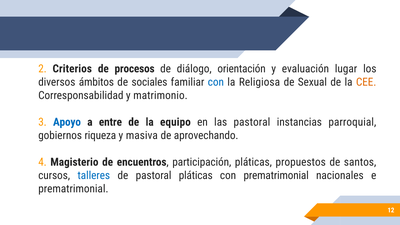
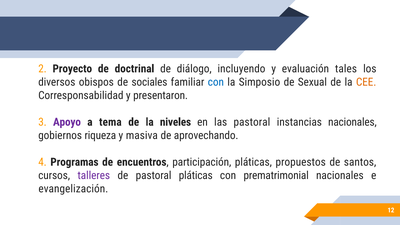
Criterios: Criterios -> Proyecto
procesos: procesos -> doctrinal
orientación: orientación -> incluyendo
lugar: lugar -> tales
ámbitos: ámbitos -> obispos
Religiosa: Religiosa -> Simposio
matrimonio: matrimonio -> presentaron
Apoyo colour: blue -> purple
entre: entre -> tema
equipo: equipo -> niveles
instancias parroquial: parroquial -> nacionales
Magisterio: Magisterio -> Programas
talleres colour: blue -> purple
prematrimonial at (73, 189): prematrimonial -> evangelización
